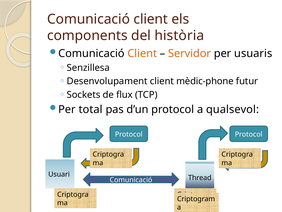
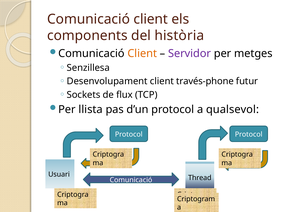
Servidor colour: orange -> purple
usuaris: usuaris -> metges
mèdic-phone: mèdic-phone -> través-phone
total: total -> llista
